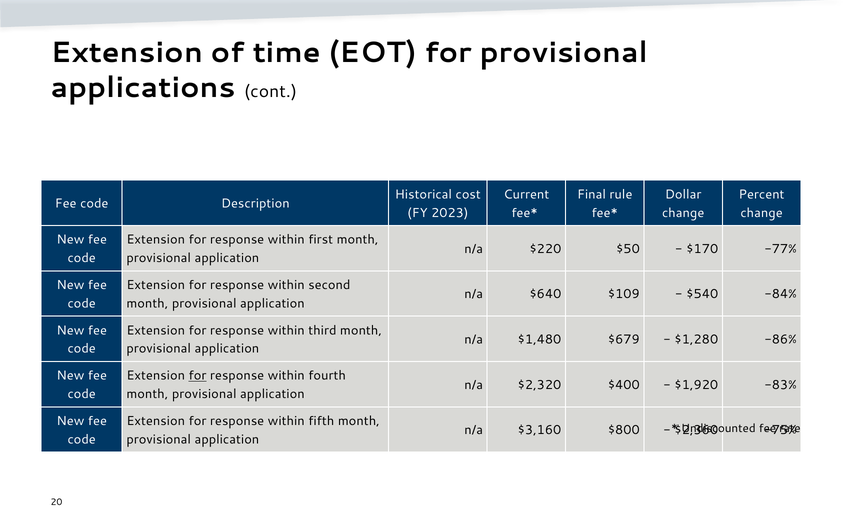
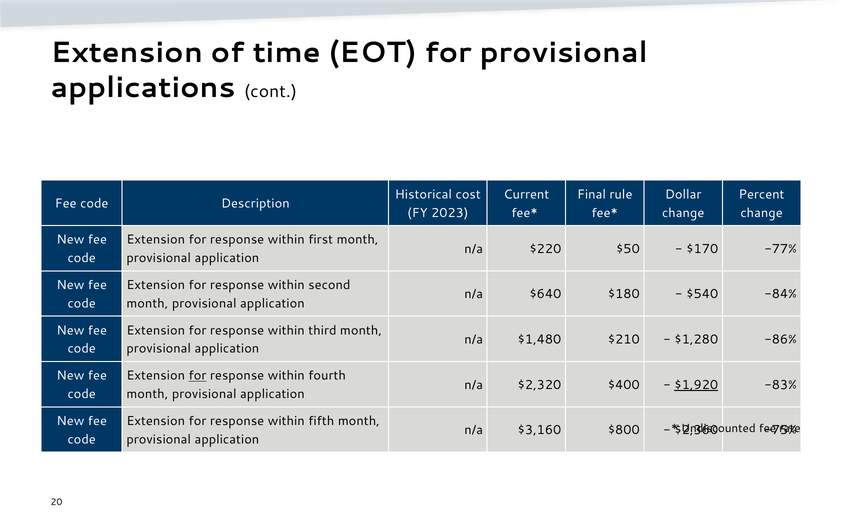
$109: $109 -> $180
$679: $679 -> $210
$1,920 underline: none -> present
